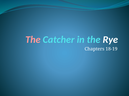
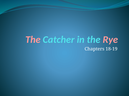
Rye colour: white -> pink
